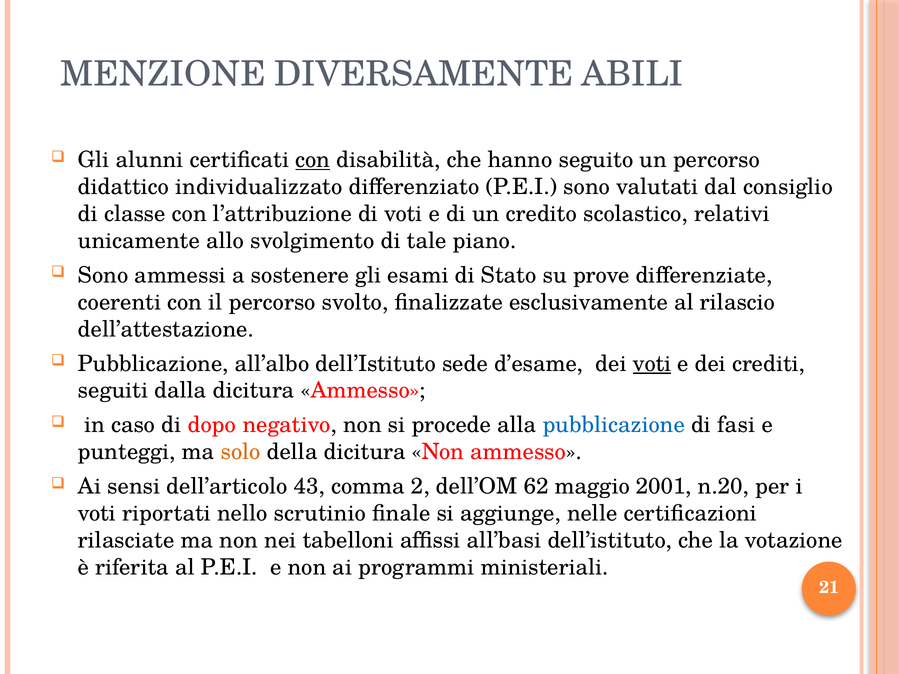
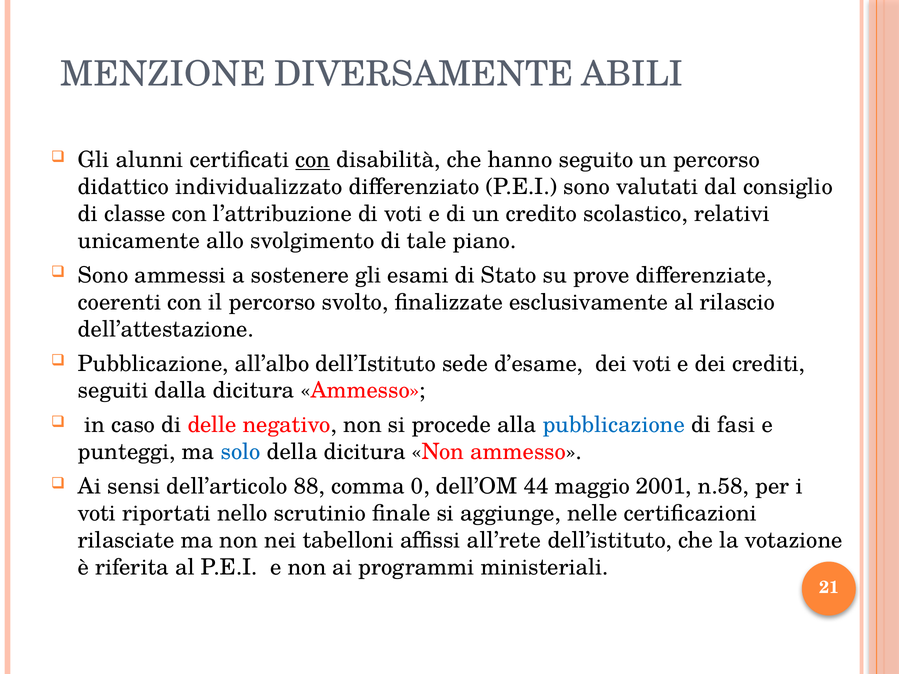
voti at (652, 364) underline: present -> none
dopo: dopo -> delle
solo colour: orange -> blue
43: 43 -> 88
2: 2 -> 0
62: 62 -> 44
n.20: n.20 -> n.58
all’basi: all’basi -> all’rete
